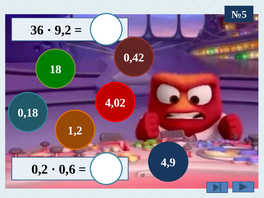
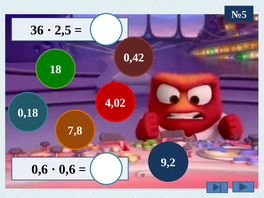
9,2: 9,2 -> 2,5
1,2: 1,2 -> 7,8
4,9: 4,9 -> 9,2
0,2 at (40, 169): 0,2 -> 0,6
